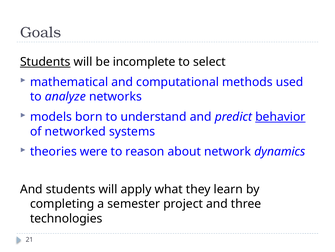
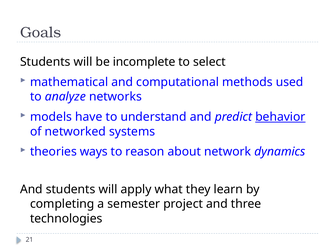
Students at (45, 62) underline: present -> none
born: born -> have
were: were -> ways
